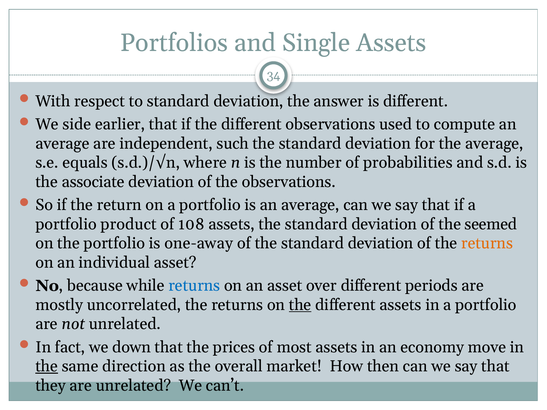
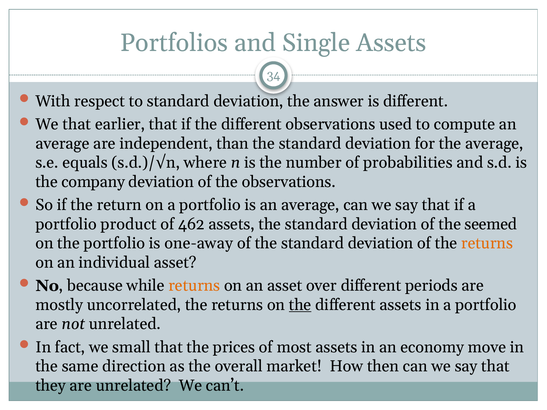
We side: side -> that
such: such -> than
associate: associate -> company
108: 108 -> 462
returns at (194, 286) colour: blue -> orange
down: down -> small
the at (47, 367) underline: present -> none
